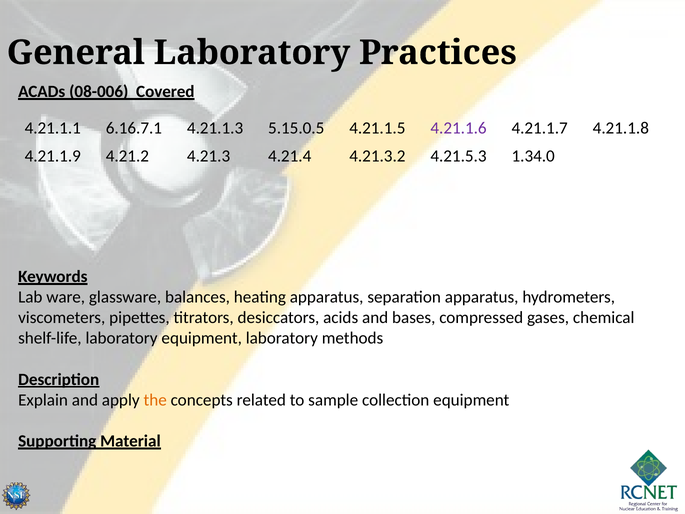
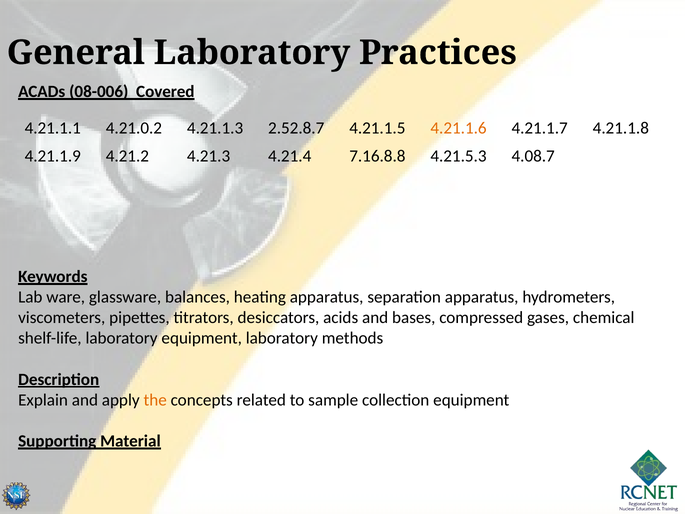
6.16.7.1: 6.16.7.1 -> 4.21.0.2
5.15.0.5: 5.15.0.5 -> 2.52.8.7
4.21.1.6 colour: purple -> orange
4.21.3.2: 4.21.3.2 -> 7.16.8.8
1.34.0: 1.34.0 -> 4.08.7
